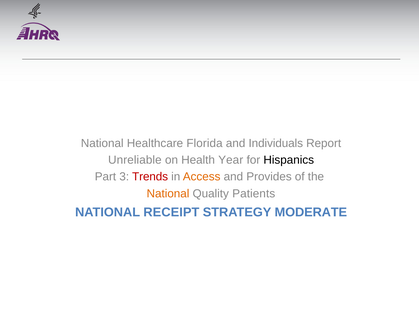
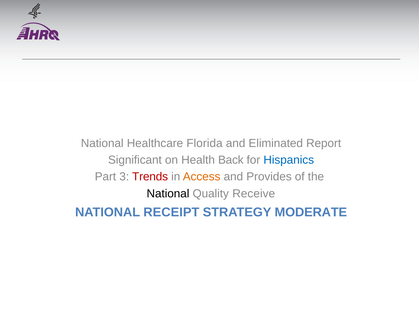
Individuals: Individuals -> Eliminated
Unreliable: Unreliable -> Significant
Year: Year -> Back
Hispanics colour: black -> blue
National at (168, 194) colour: orange -> black
Patients: Patients -> Receive
